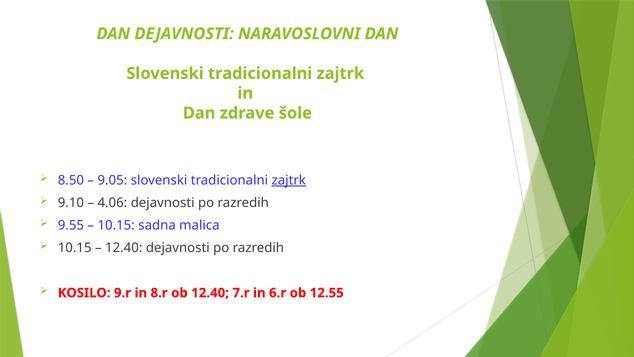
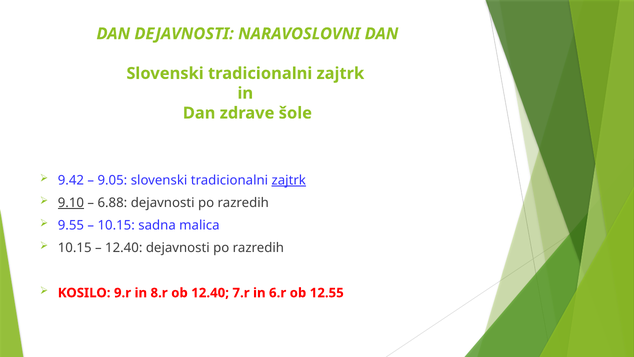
8.50: 8.50 -> 9.42
9.10 underline: none -> present
4.06: 4.06 -> 6.88
